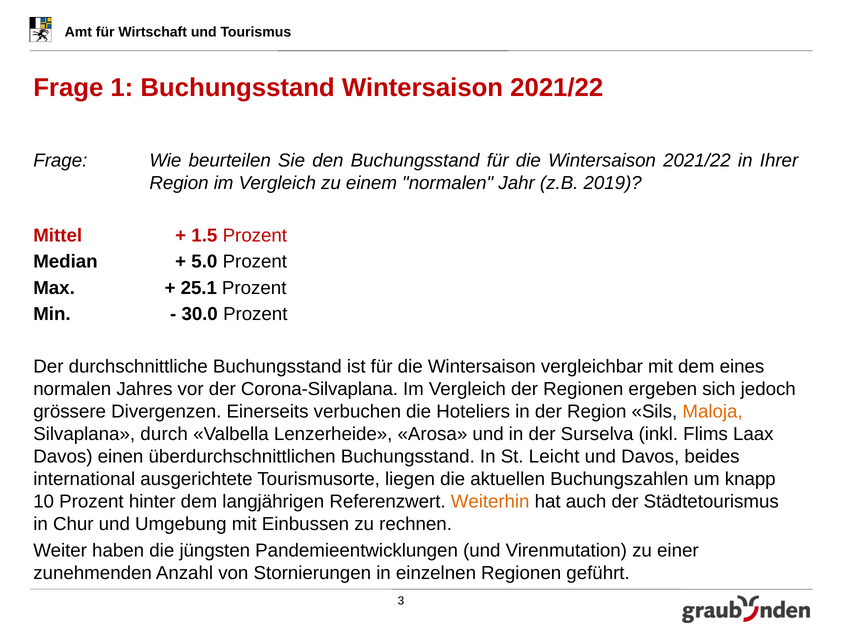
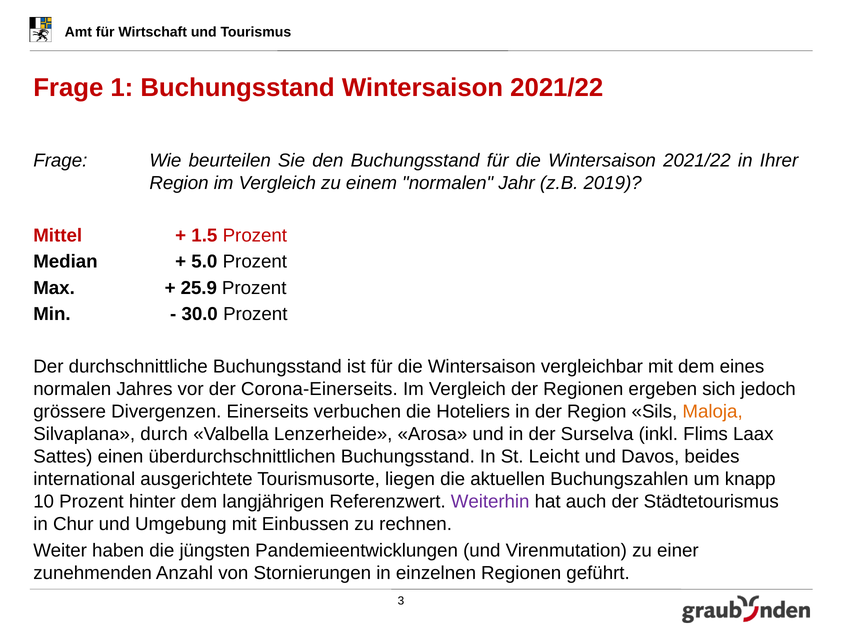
25.1: 25.1 -> 25.9
Corona-Silvaplana: Corona-Silvaplana -> Corona-Einerseits
Davos at (63, 457): Davos -> Sattes
Weiterhin colour: orange -> purple
